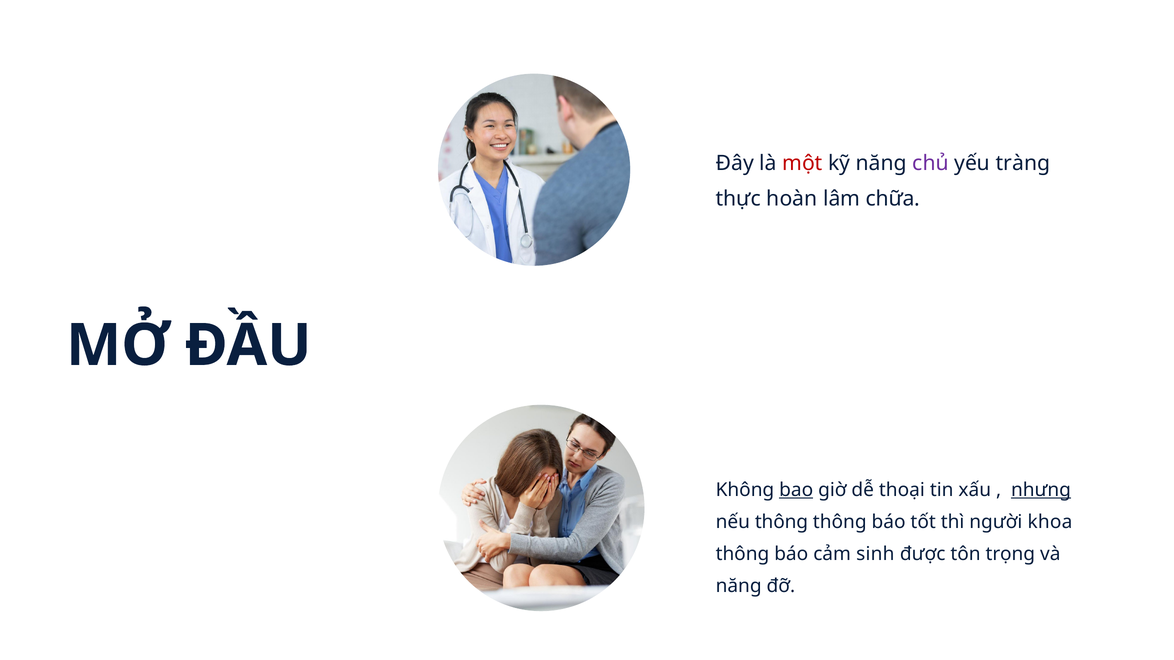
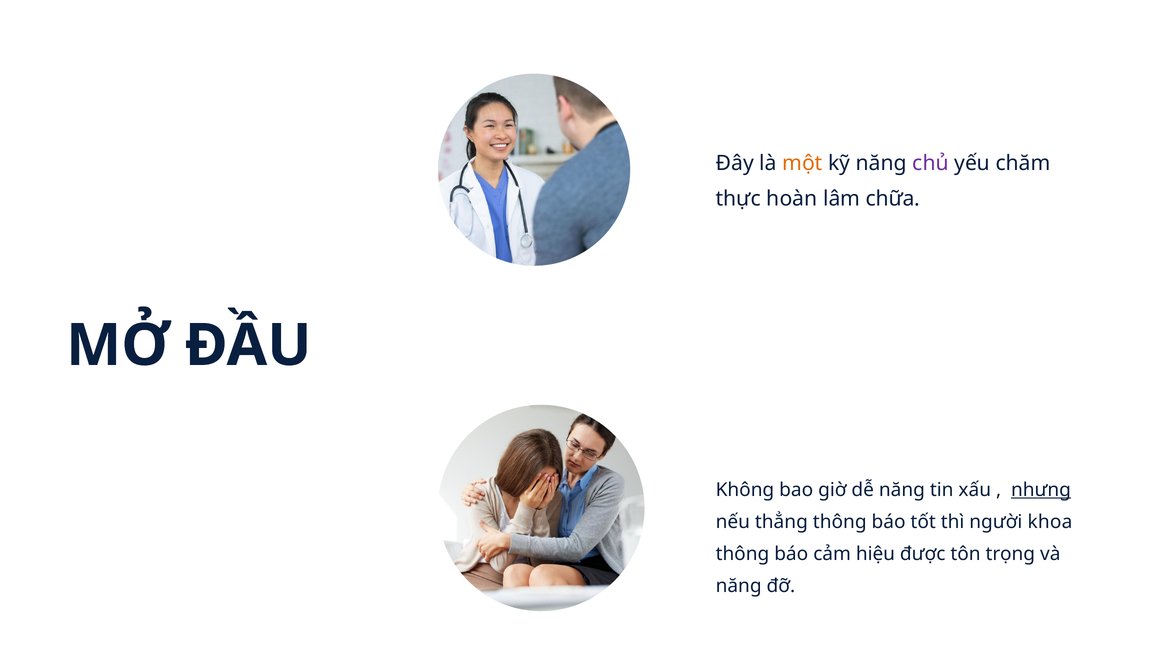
một colour: red -> orange
tràng: tràng -> chăm
bao underline: present -> none
dễ thoại: thoại -> năng
nếu thông: thông -> thẳng
sinh: sinh -> hiệu
